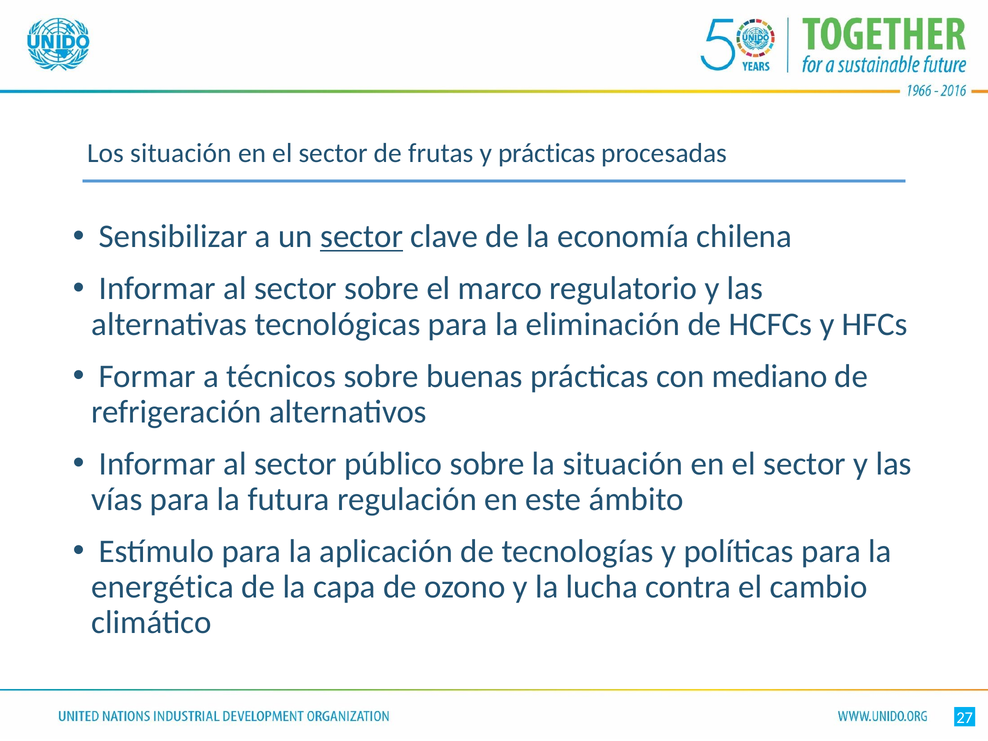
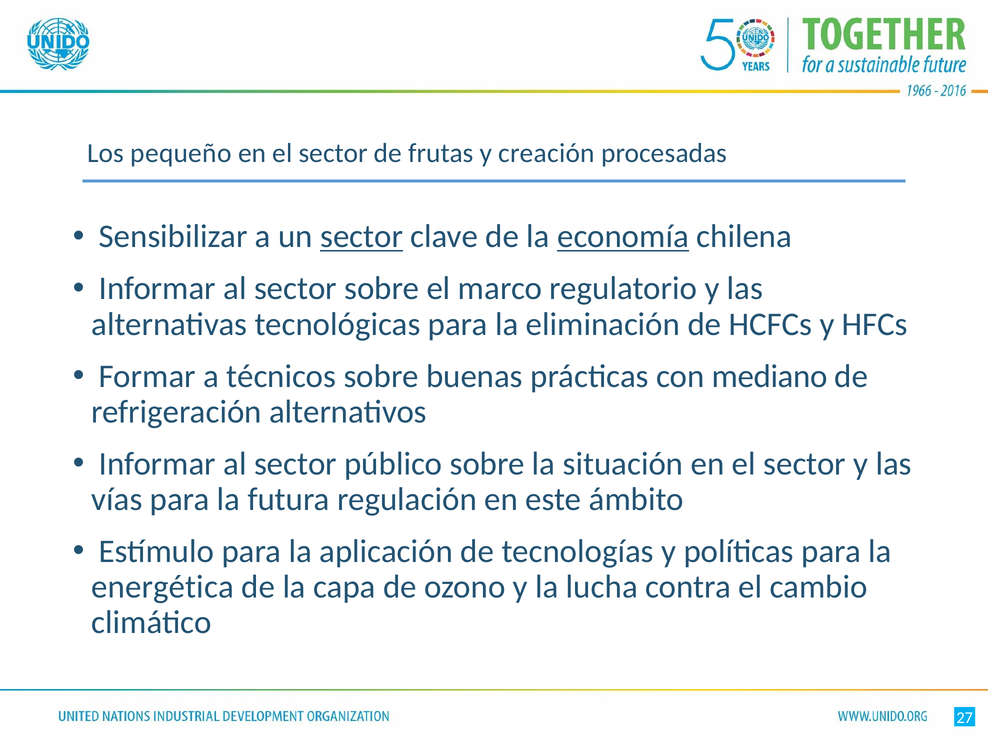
Los situación: situación -> pequeño
y prácticas: prácticas -> creación
economía underline: none -> present
